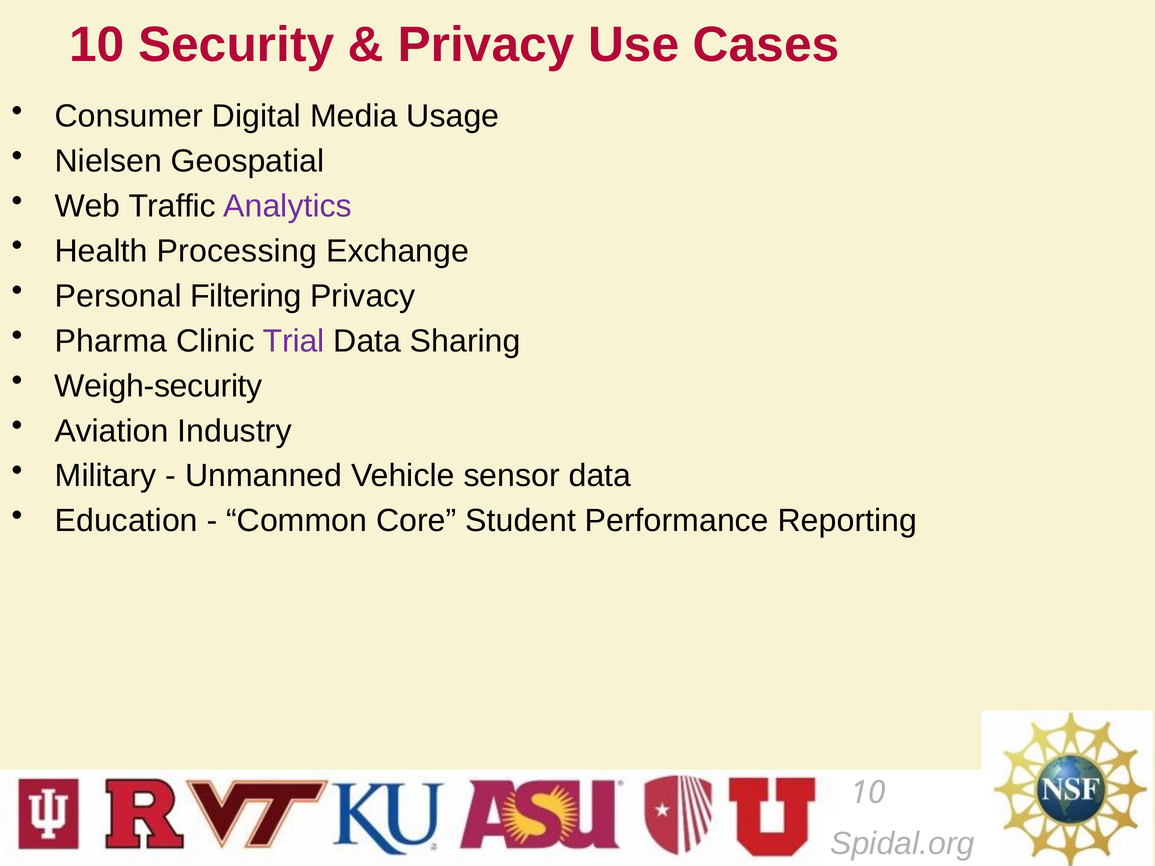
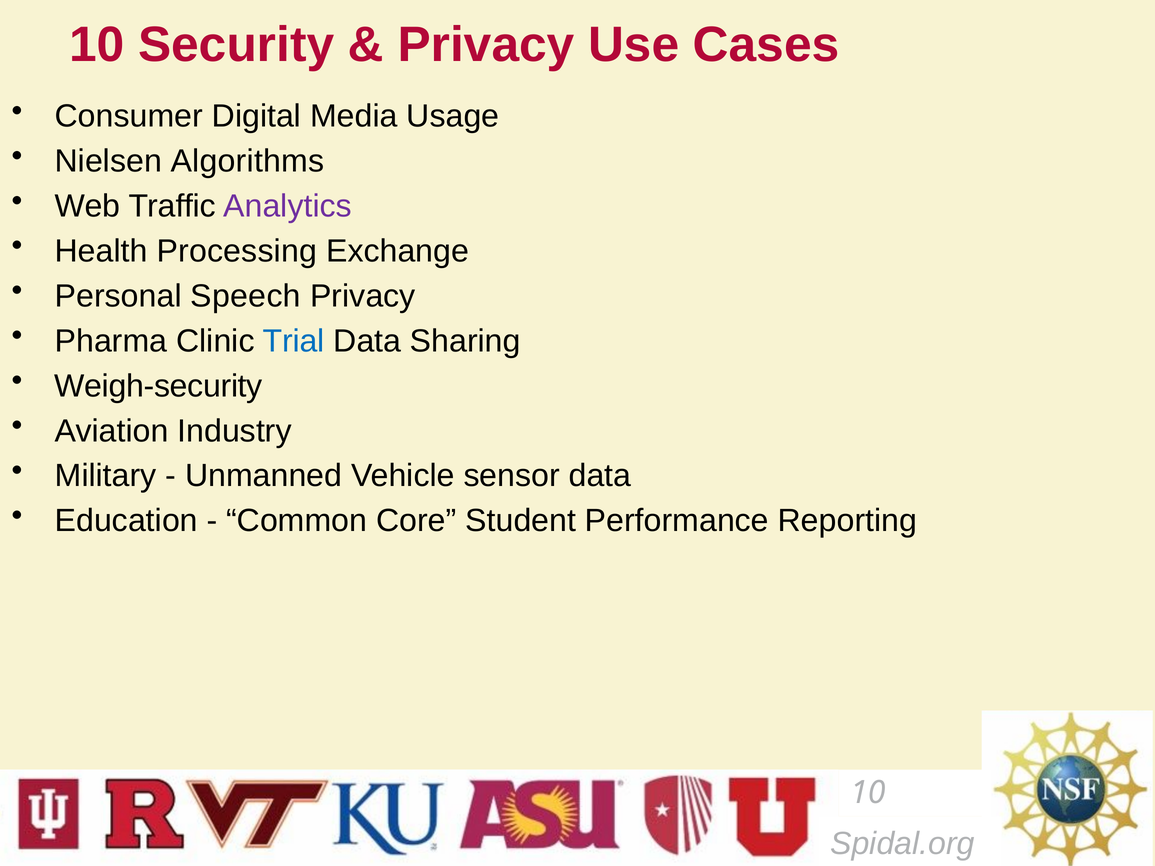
Geospatial: Geospatial -> Algorithms
Filtering: Filtering -> Speech
Trial colour: purple -> blue
